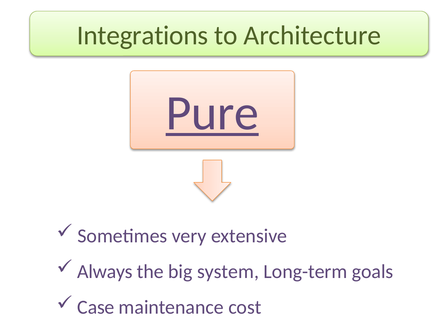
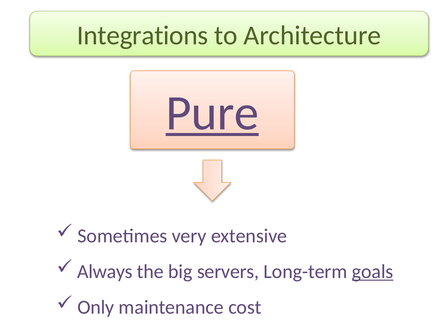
system: system -> servers
goals underline: none -> present
Case: Case -> Only
